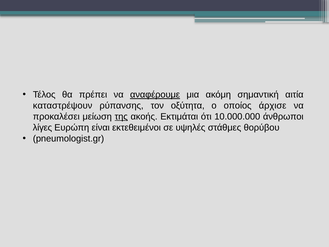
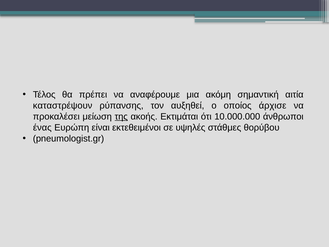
αναφέρουμε underline: present -> none
οξύτητα: οξύτητα -> αυξηθεί
λίγες: λίγες -> ένας
